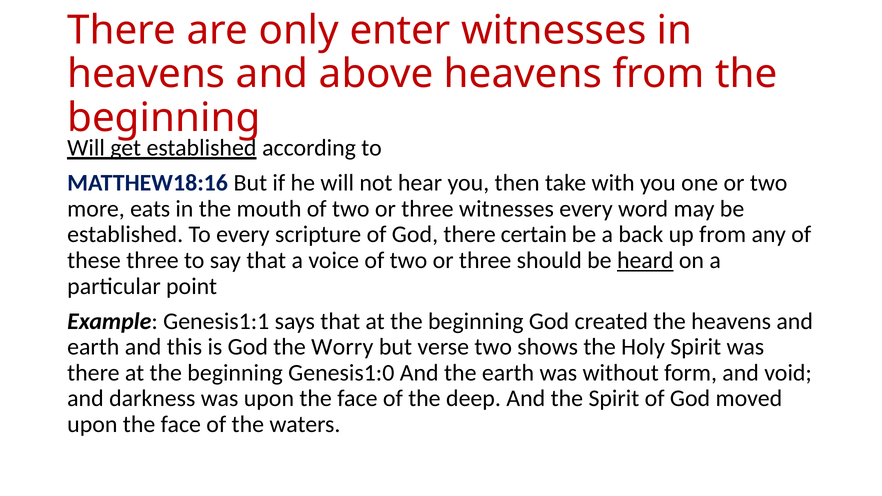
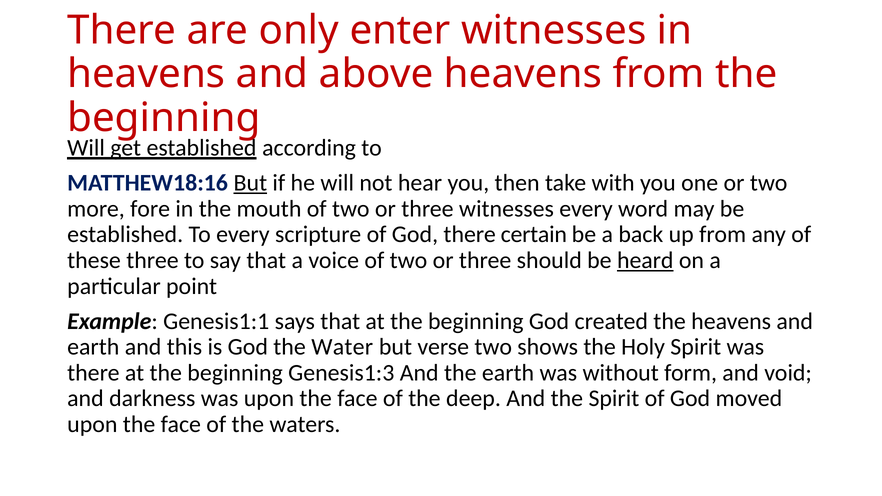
But at (250, 183) underline: none -> present
eats: eats -> fore
Worry: Worry -> Water
Genesis1:0: Genesis1:0 -> Genesis1:3
